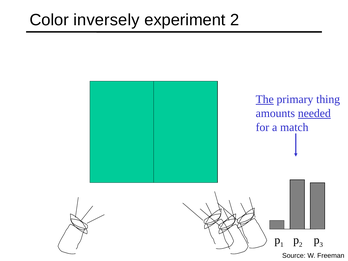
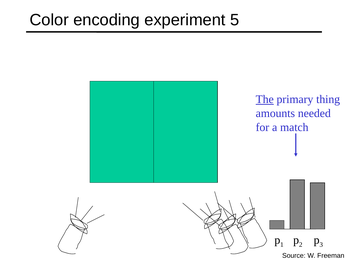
inversely: inversely -> encoding
experiment 2: 2 -> 5
needed underline: present -> none
